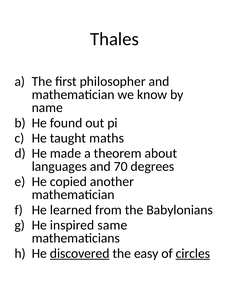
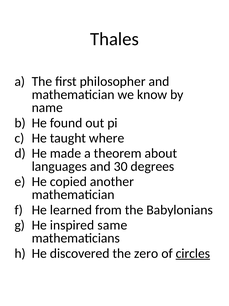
maths: maths -> where
70: 70 -> 30
discovered underline: present -> none
easy: easy -> zero
